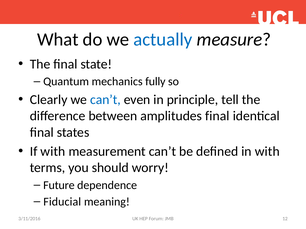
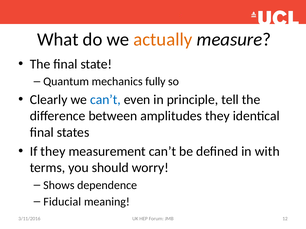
actually colour: blue -> orange
amplitudes final: final -> they
If with: with -> they
Future: Future -> Shows
